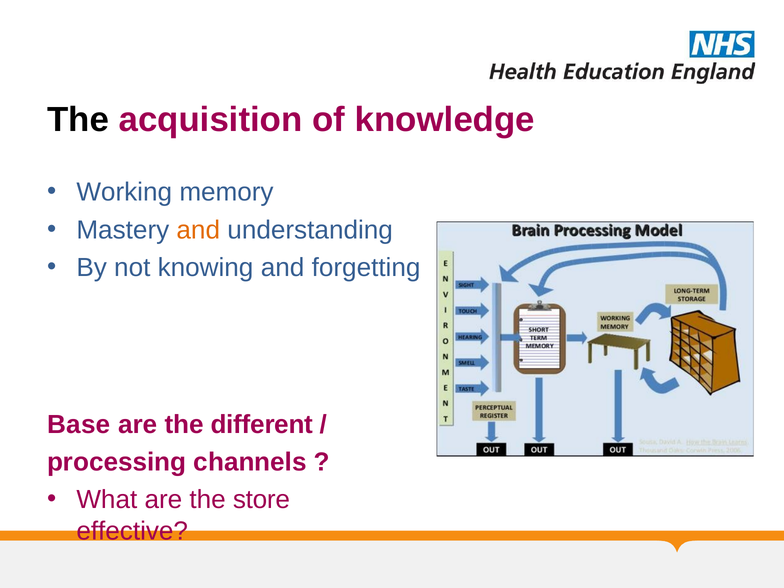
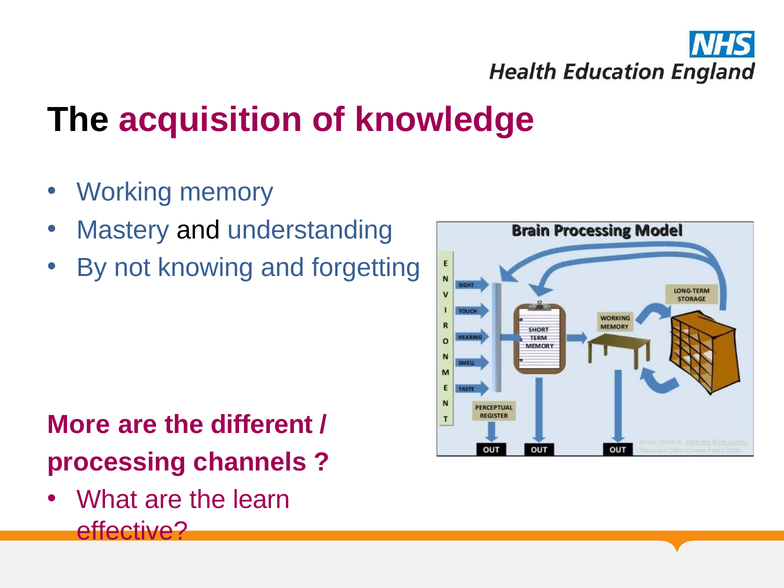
and at (198, 230) colour: orange -> black
Base: Base -> More
store: store -> learn
